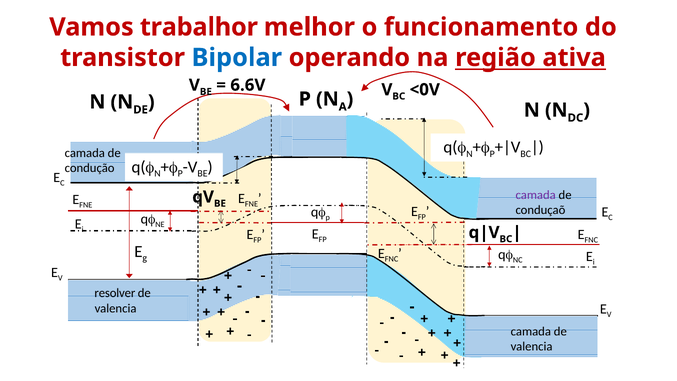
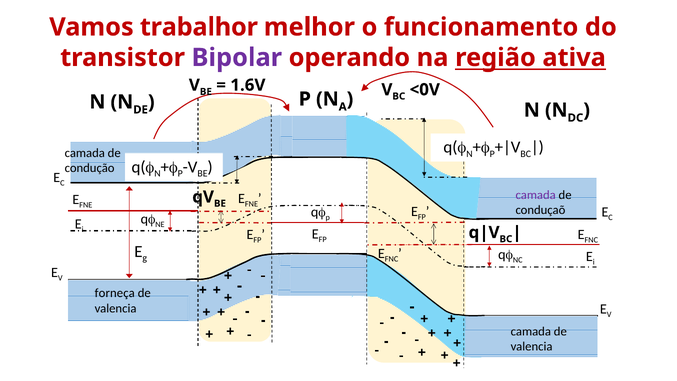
Bipolar colour: blue -> purple
6.6V: 6.6V -> 1.6V
resolver: resolver -> forneça
